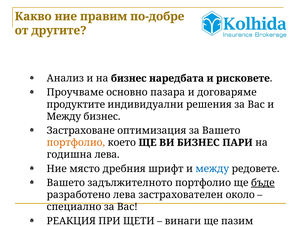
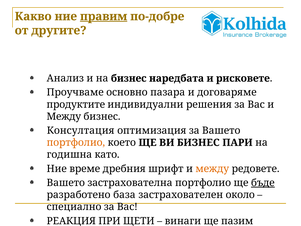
правим underline: none -> present
Застраховане: Застраховане -> Консултация
годишна лева: лева -> като
място: място -> време
между at (212, 169) colour: blue -> orange
задължителното: задължителното -> застрахователна
разработено лева: лева -> база
